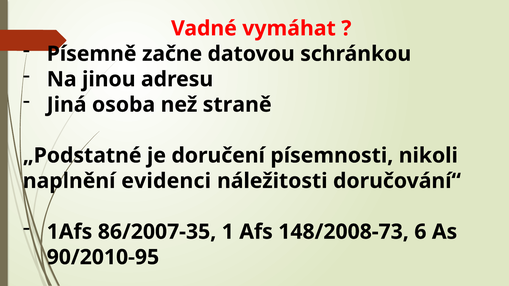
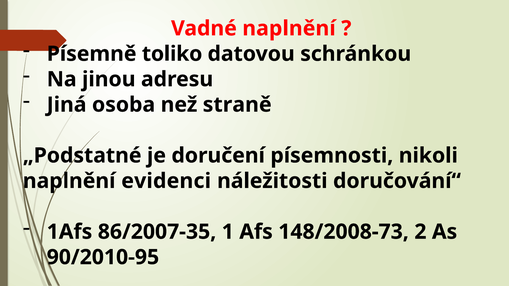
Vadné vymáhat: vymáhat -> naplnění
začne: začne -> toliko
6: 6 -> 2
